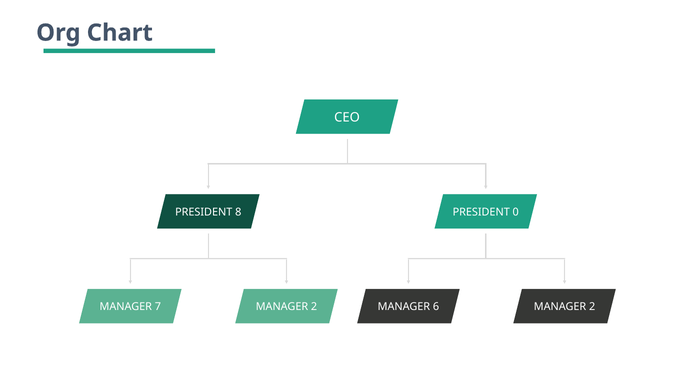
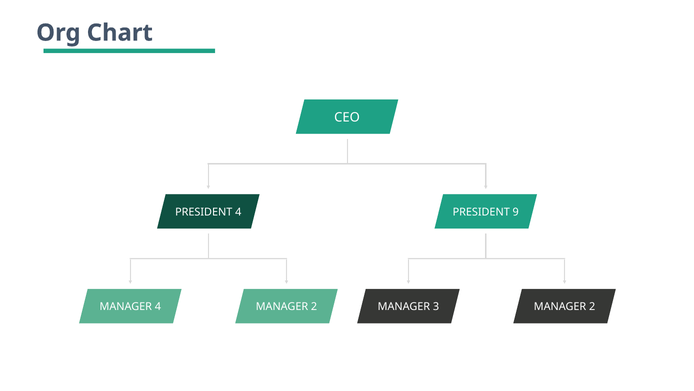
PRESIDENT 8: 8 -> 4
0: 0 -> 9
MANAGER 7: 7 -> 4
6: 6 -> 3
